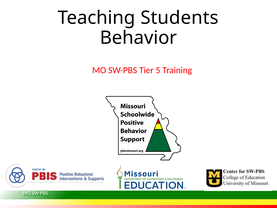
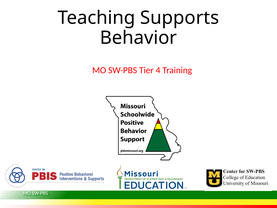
Students: Students -> Supports
5: 5 -> 4
